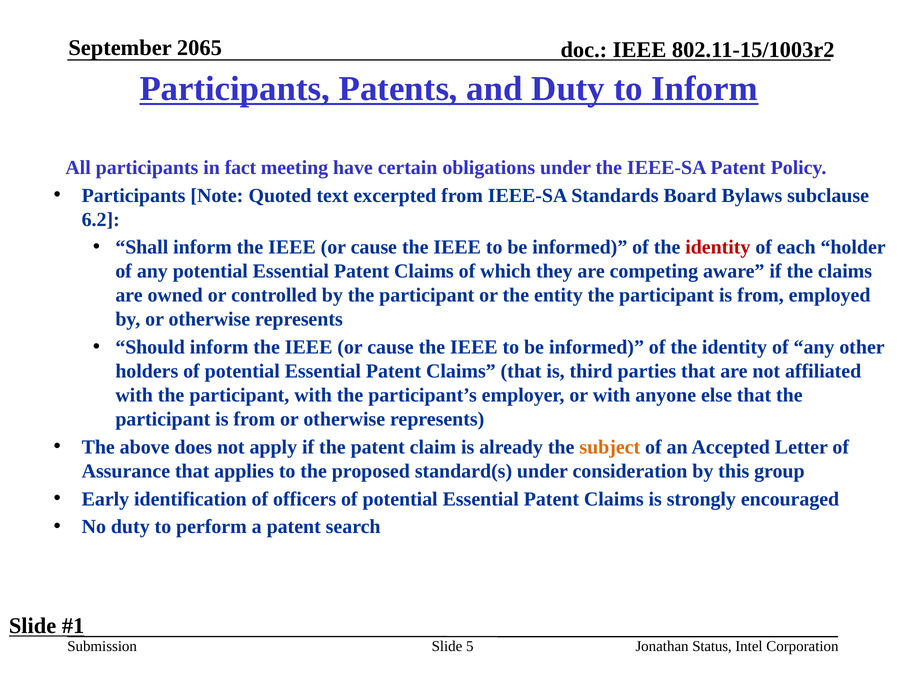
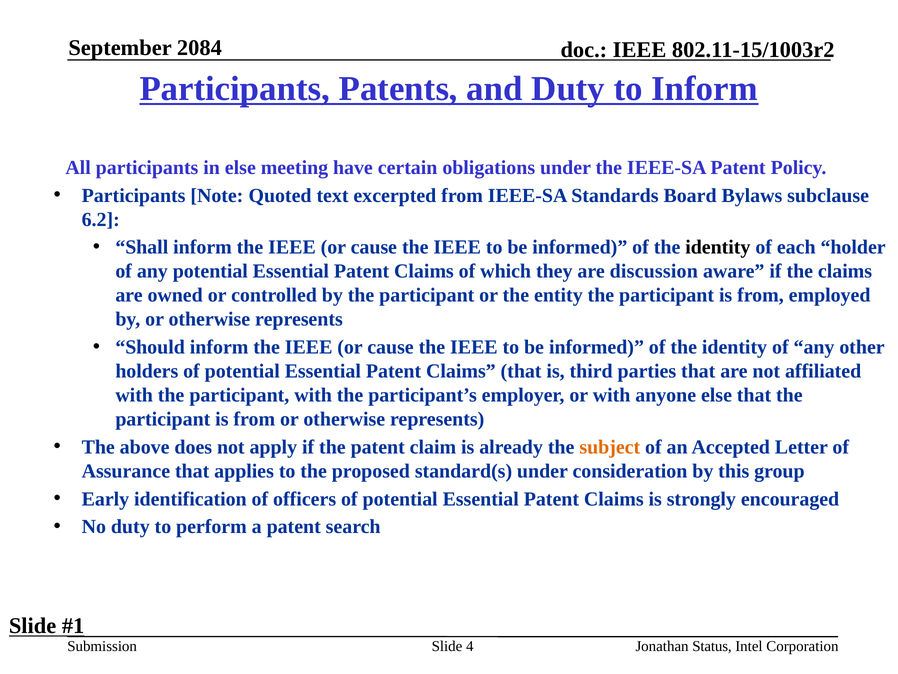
2065: 2065 -> 2084
in fact: fact -> else
identity at (718, 247) colour: red -> black
competing: competing -> discussion
5: 5 -> 4
